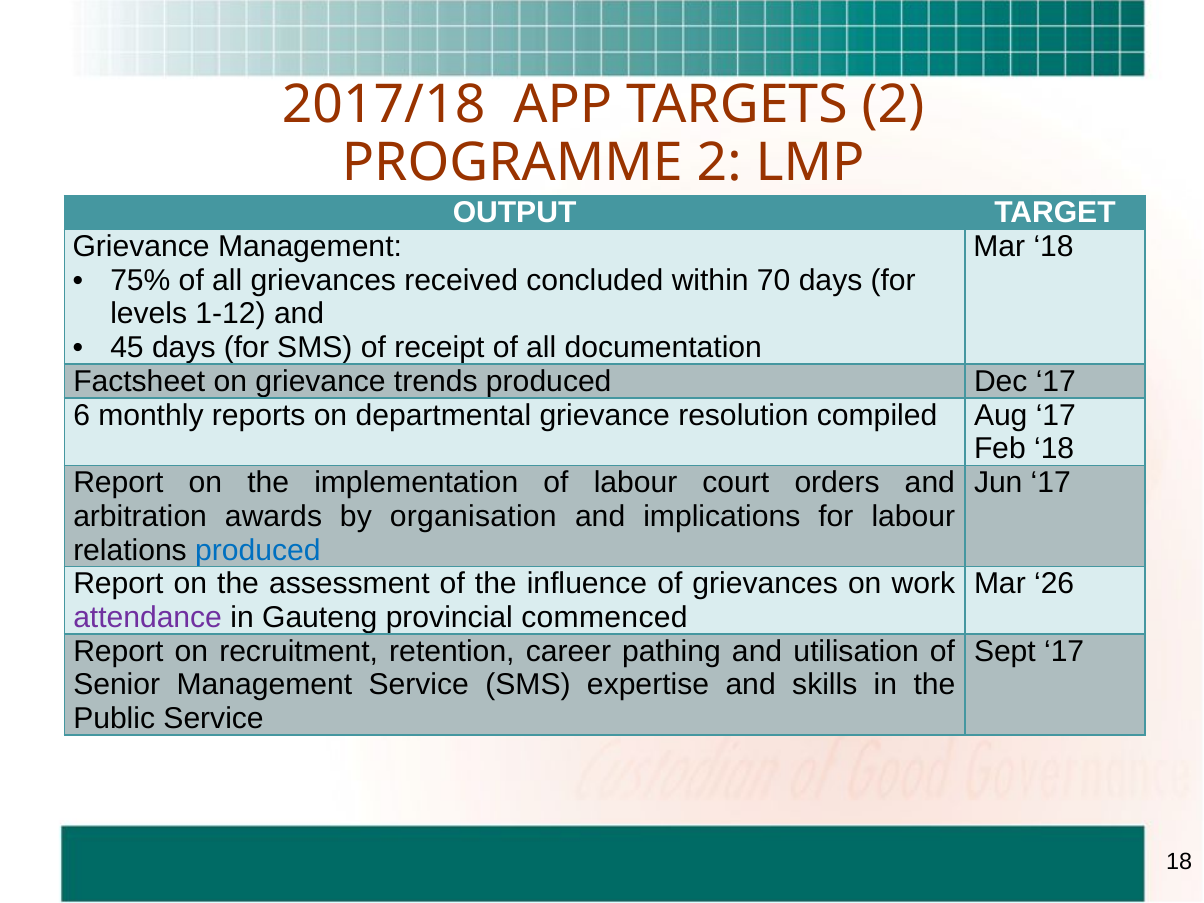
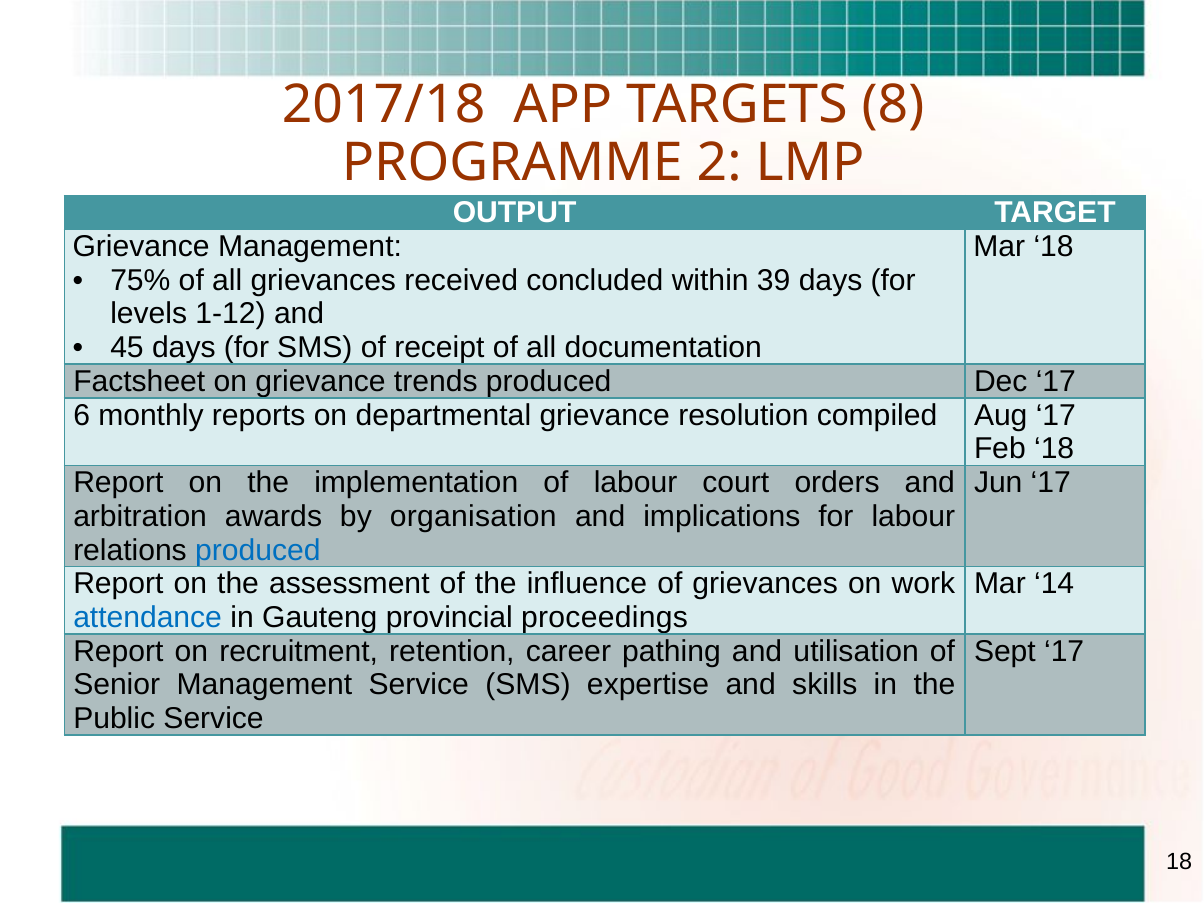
TARGETS 2: 2 -> 8
70: 70 -> 39
26: 26 -> 14
attendance colour: purple -> blue
commenced: commenced -> proceedings
